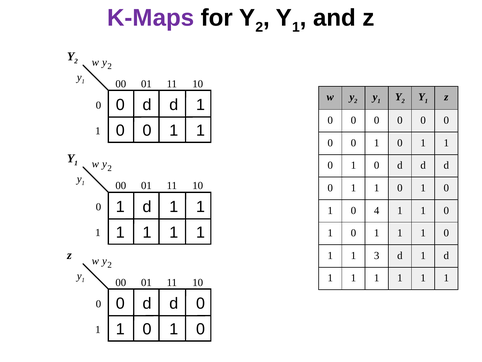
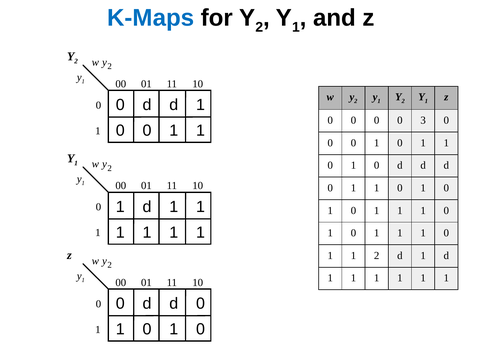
K-Maps colour: purple -> blue
0 at (423, 120): 0 -> 3
4 at (377, 210): 4 -> 1
1 3: 3 -> 2
